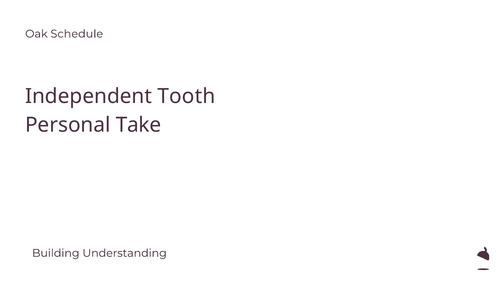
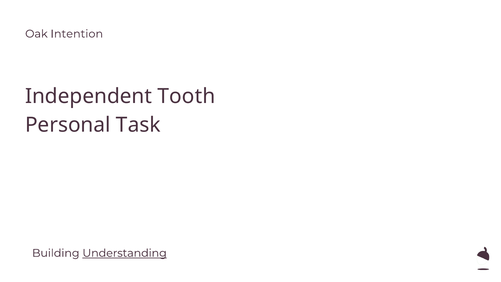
Schedule: Schedule -> Intention
Take: Take -> Task
Understanding underline: none -> present
